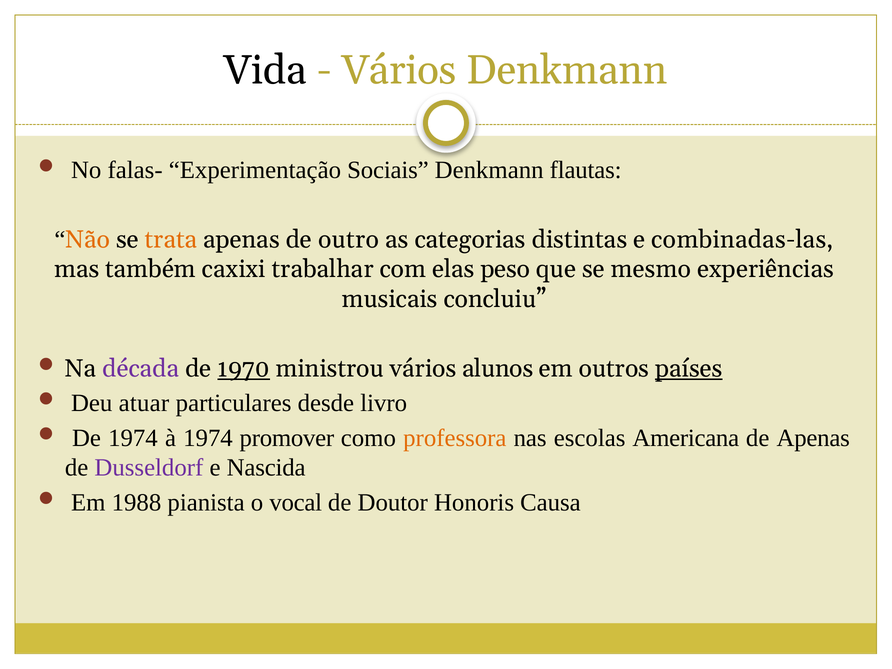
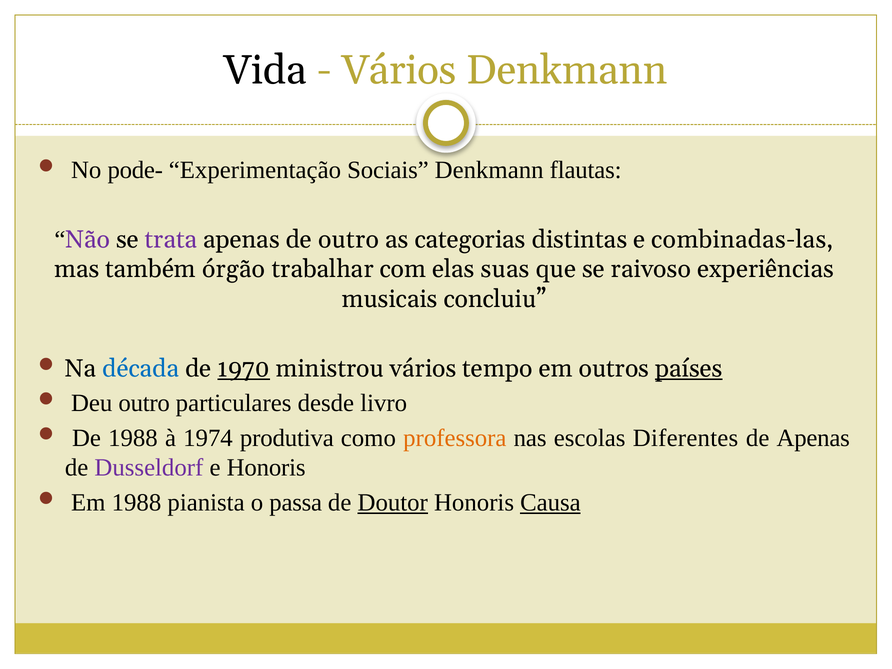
falas-: falas- -> pode-
Não colour: orange -> purple
trata colour: orange -> purple
caxixi: caxixi -> órgão
peso: peso -> suas
mesmo: mesmo -> raivoso
década colour: purple -> blue
alunos: alunos -> tempo
Deu atuar: atuar -> outro
De 1974: 1974 -> 1988
promover: promover -> produtiva
Americana: Americana -> Diferentes
e Nascida: Nascida -> Honoris
vocal: vocal -> passa
Doutor underline: none -> present
Causa underline: none -> present
